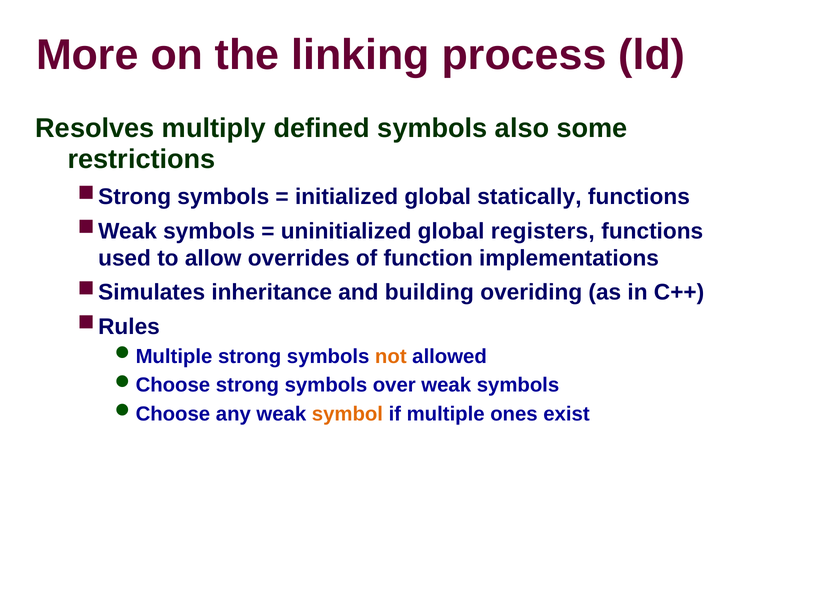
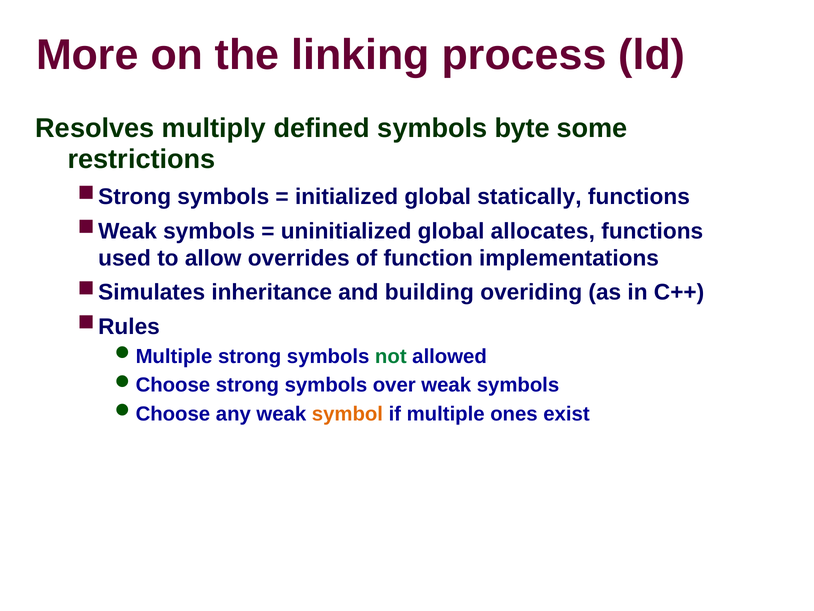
also: also -> byte
registers: registers -> allocates
not colour: orange -> green
